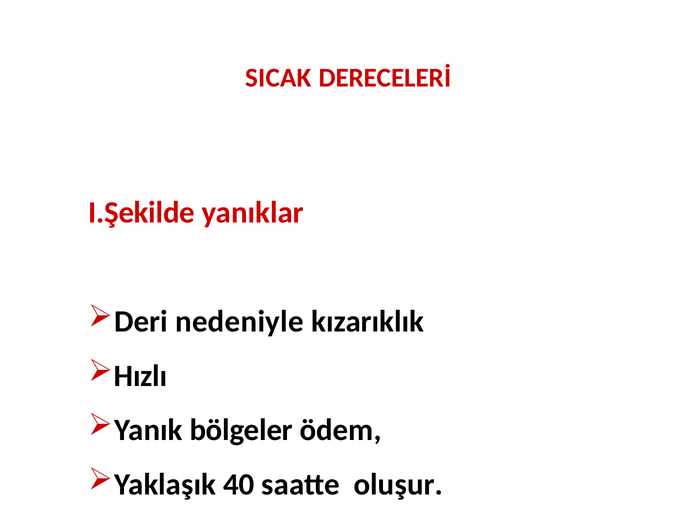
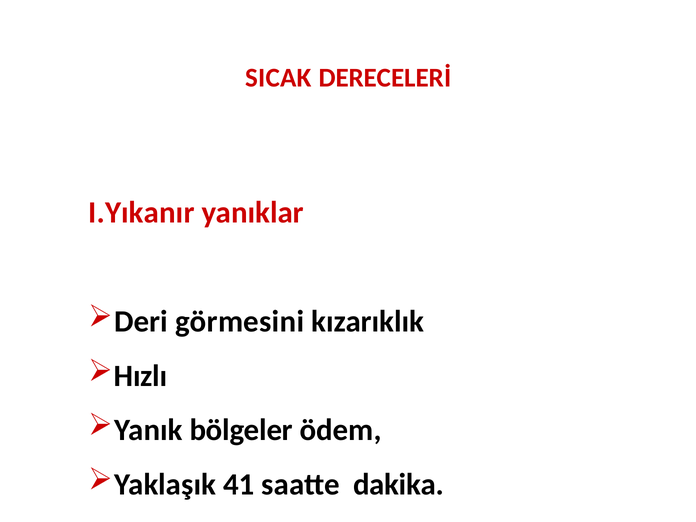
I.Şekilde: I.Şekilde -> I.Yıkanır
nedeniyle: nedeniyle -> görmesini
40: 40 -> 41
oluşur: oluşur -> dakika
